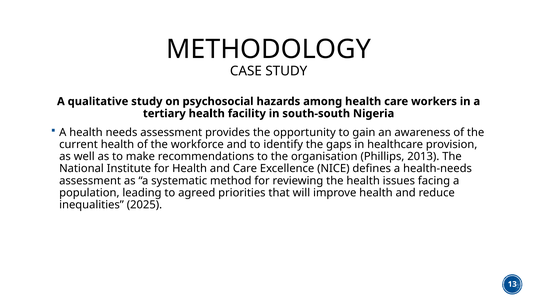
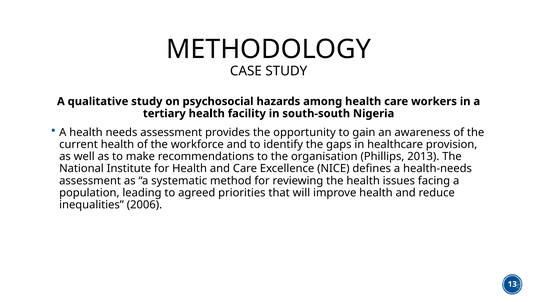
2025: 2025 -> 2006
